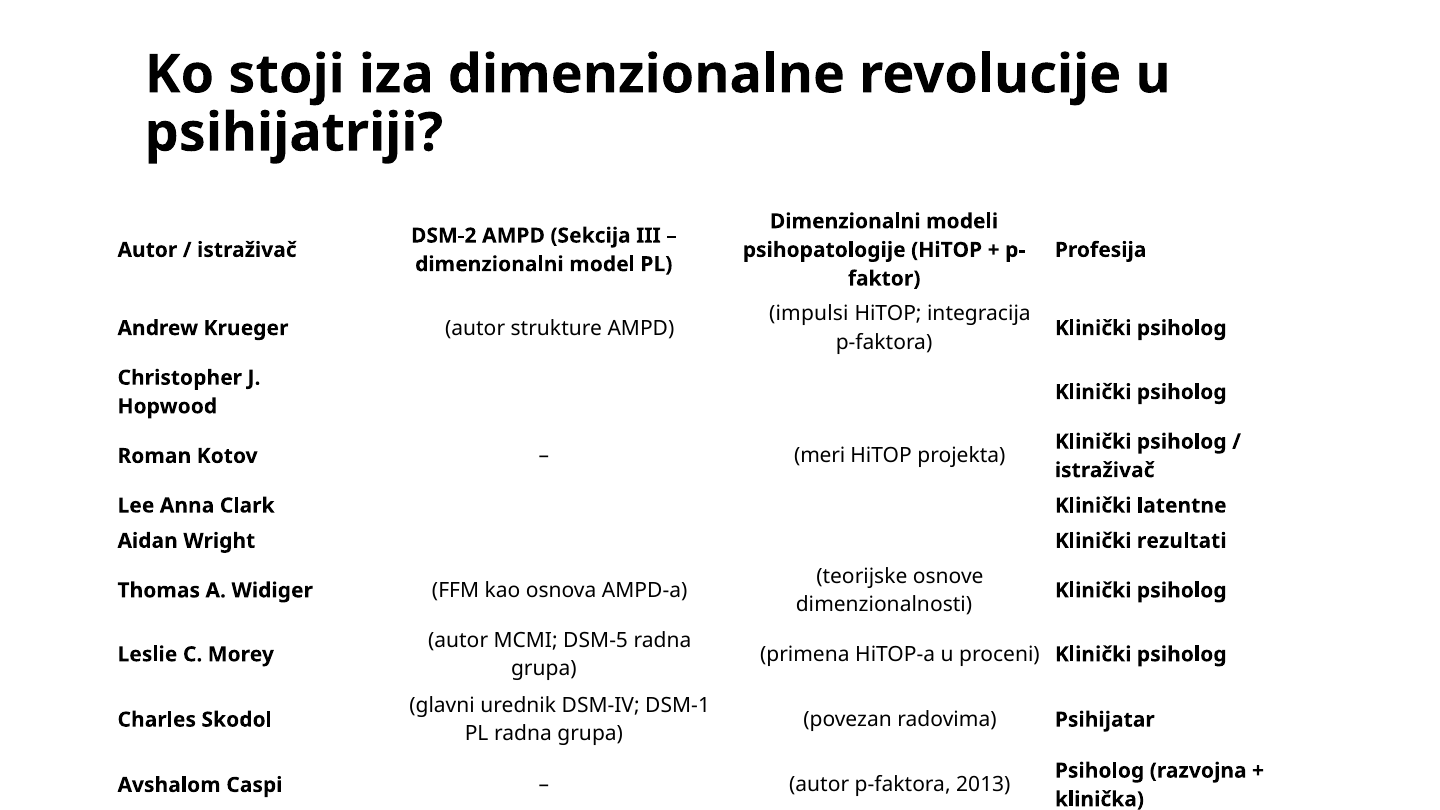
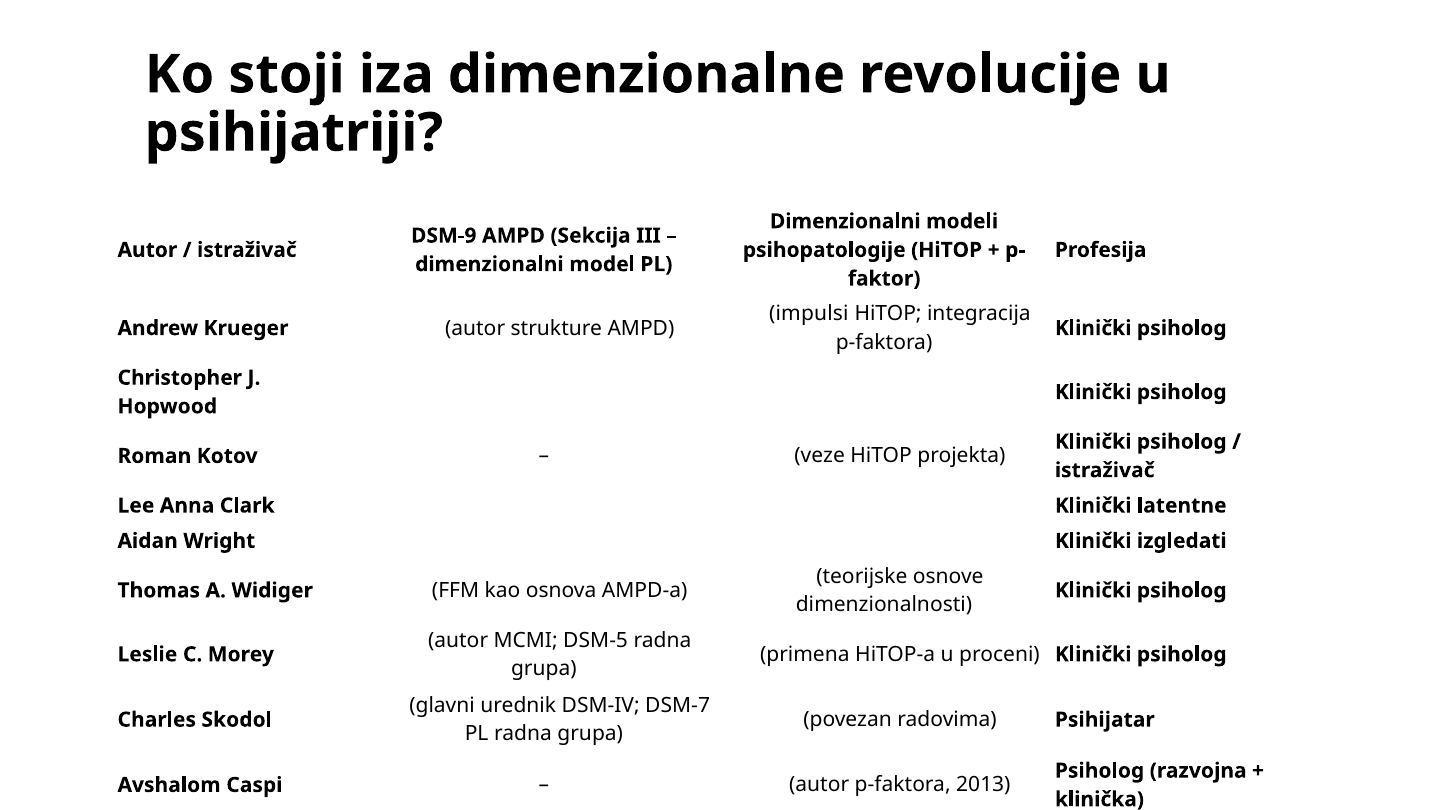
DSM-2: DSM-2 -> DSM-9
meri: meri -> veze
rezultati: rezultati -> izgledati
DSM-1: DSM-1 -> DSM-7
